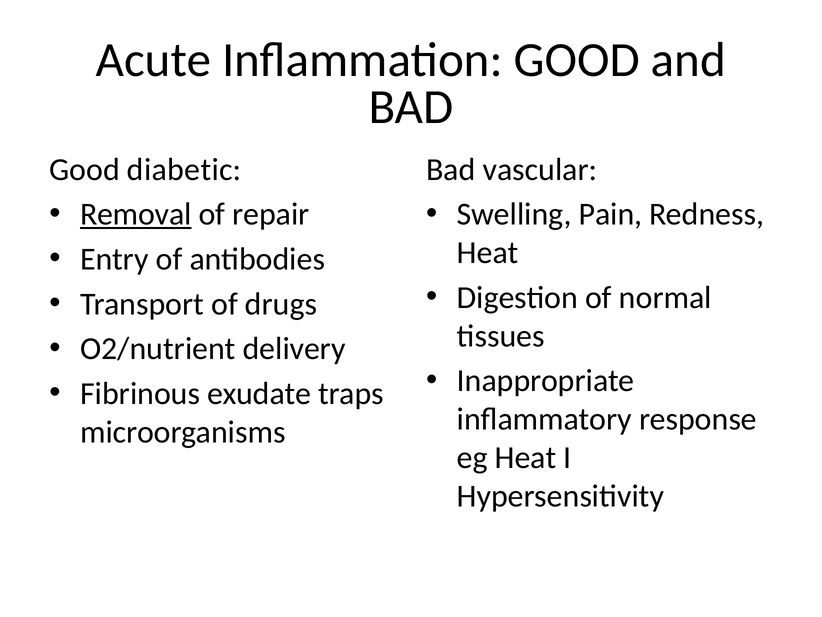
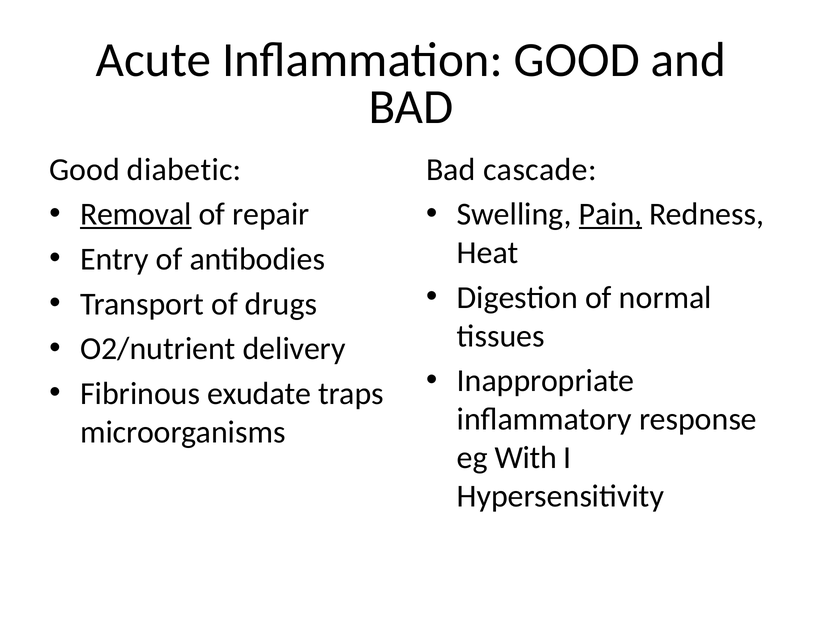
vascular: vascular -> cascade
Pain underline: none -> present
eg Heat: Heat -> With
